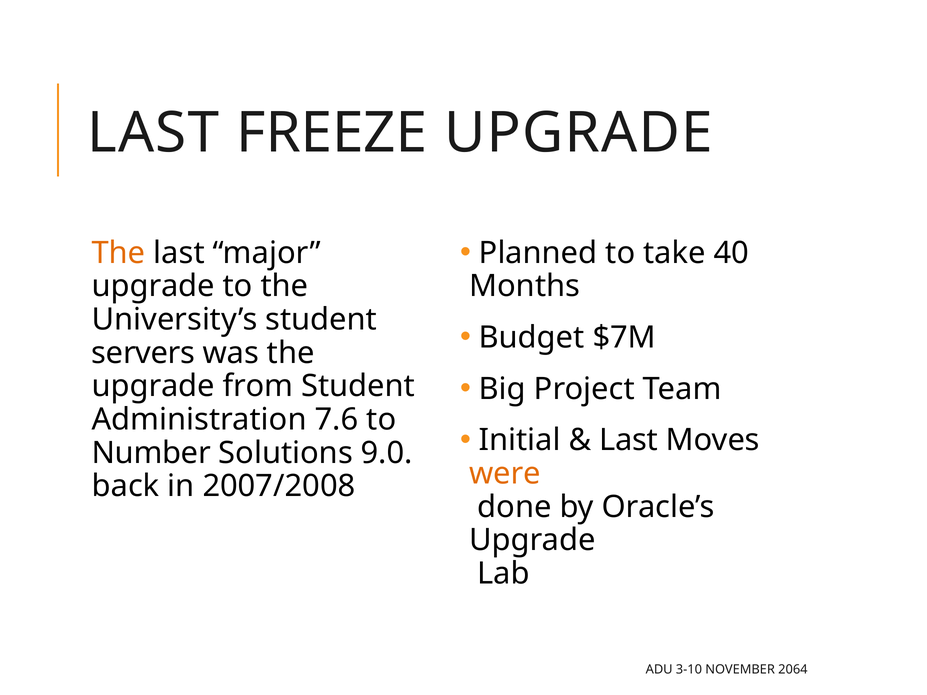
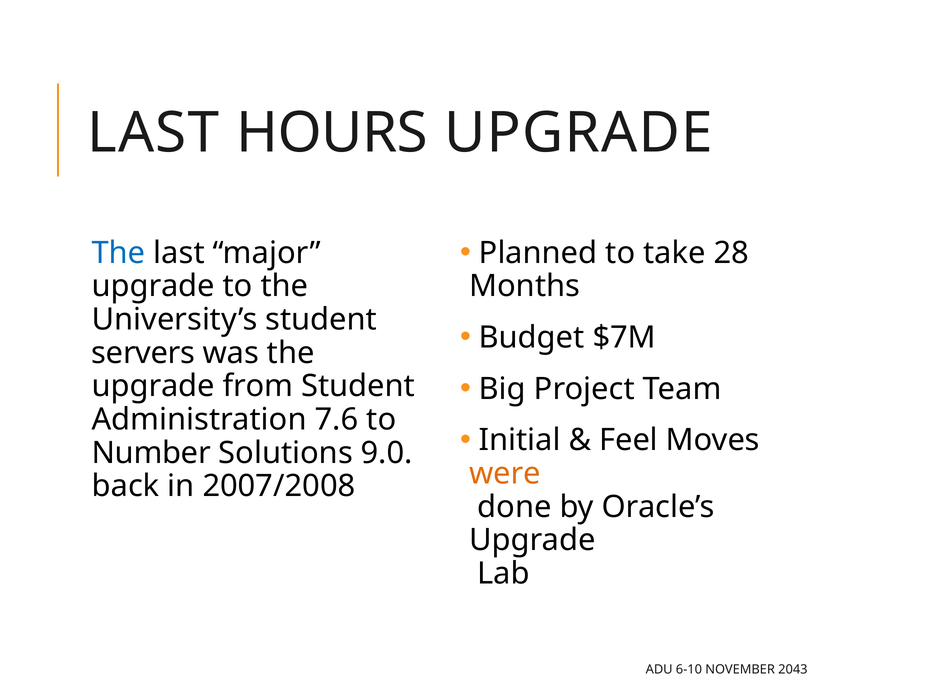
FREEZE: FREEZE -> HOURS
40: 40 -> 28
The at (119, 253) colour: orange -> blue
Last at (629, 440): Last -> Feel
3-10: 3-10 -> 6-10
2064: 2064 -> 2043
